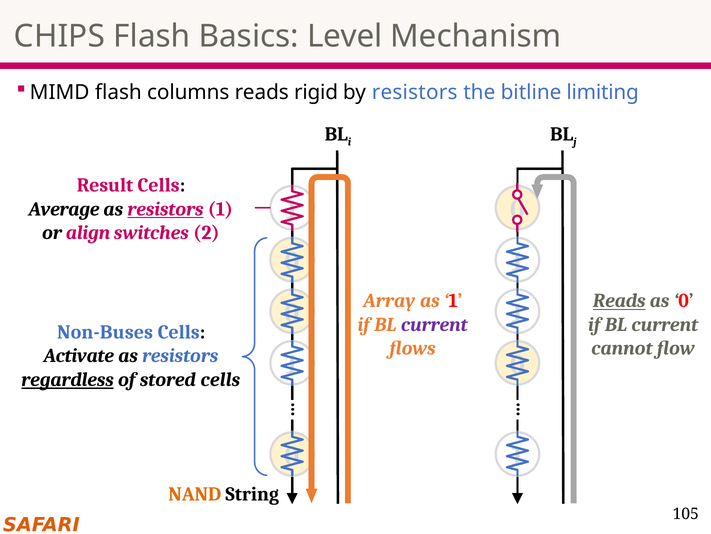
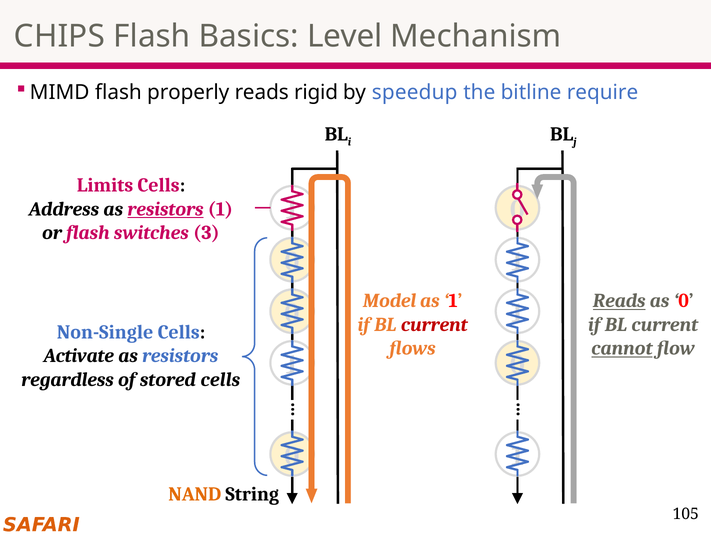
columns: columns -> properly
by resistors: resistors -> speedup
limiting: limiting -> require
Result: Result -> Limits
Average: Average -> Address
or align: align -> flash
2: 2 -> 3
Array: Array -> Model
current at (434, 324) colour: purple -> red
Non-Buses: Non-Buses -> Non-Single
cannot underline: none -> present
regardless underline: present -> none
